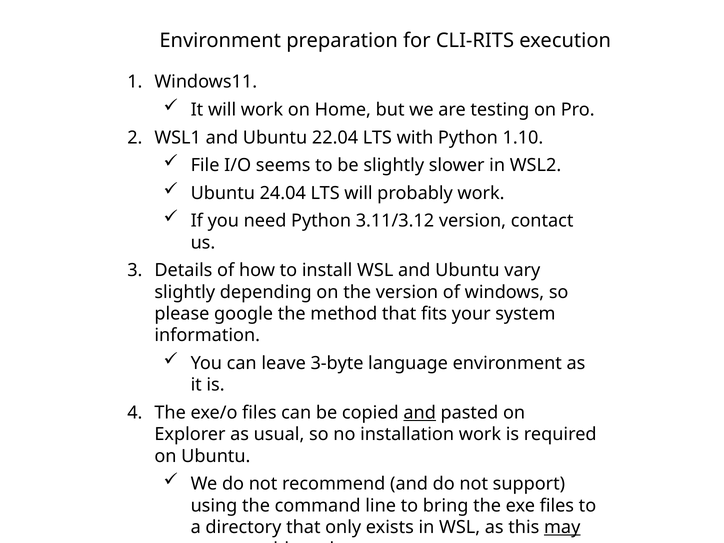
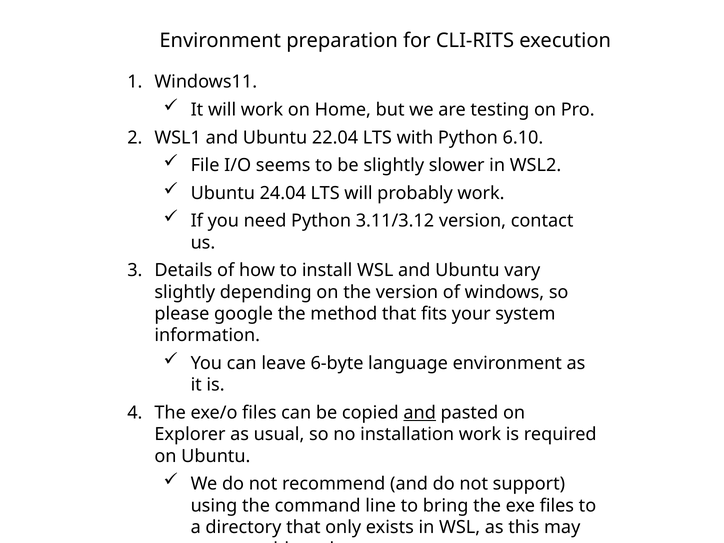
1.10: 1.10 -> 6.10
3-byte: 3-byte -> 6-byte
may underline: present -> none
